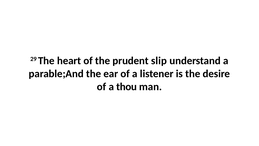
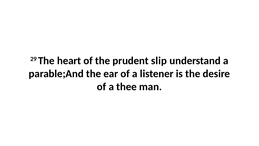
thou: thou -> thee
